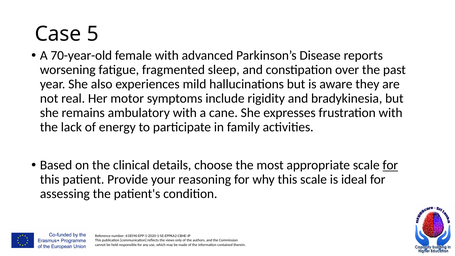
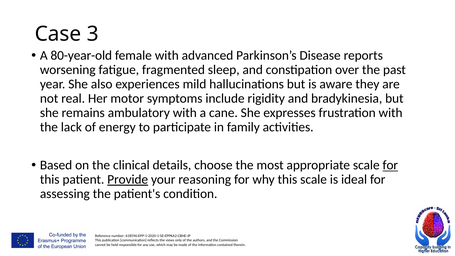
5: 5 -> 3
70-year-old: 70-year-old -> 80-year-old
Provide underline: none -> present
